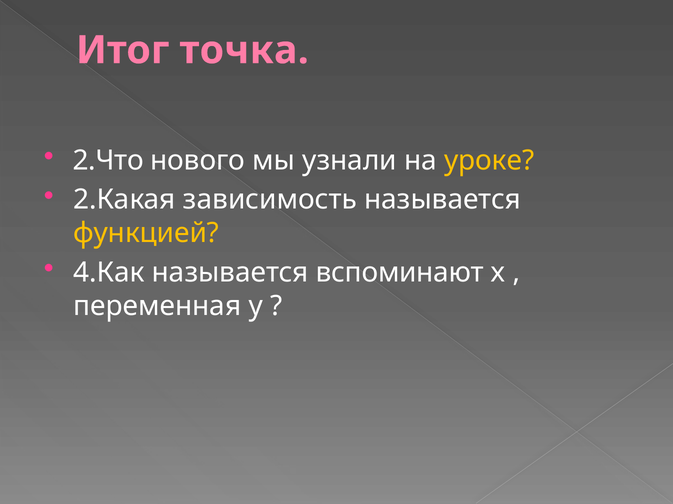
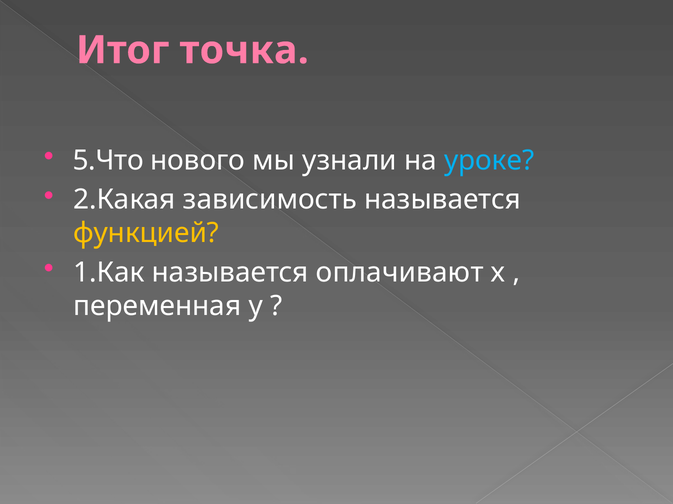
2.Что: 2.Что -> 5.Что
уроке colour: yellow -> light blue
4.Как: 4.Как -> 1.Как
вспоминают: вспоминают -> оплачивают
